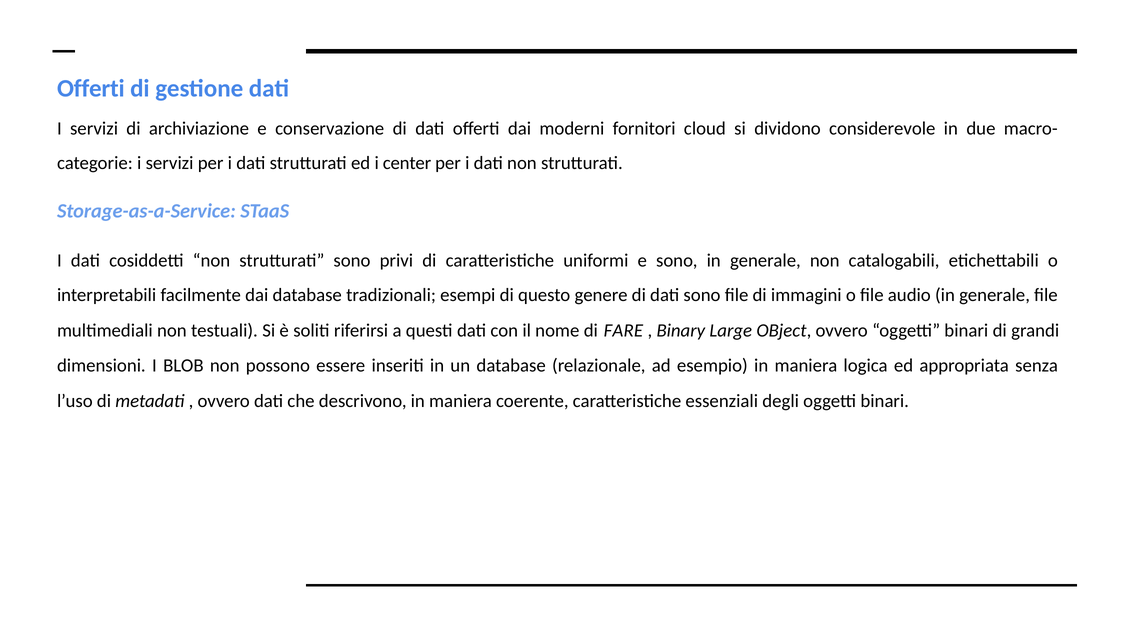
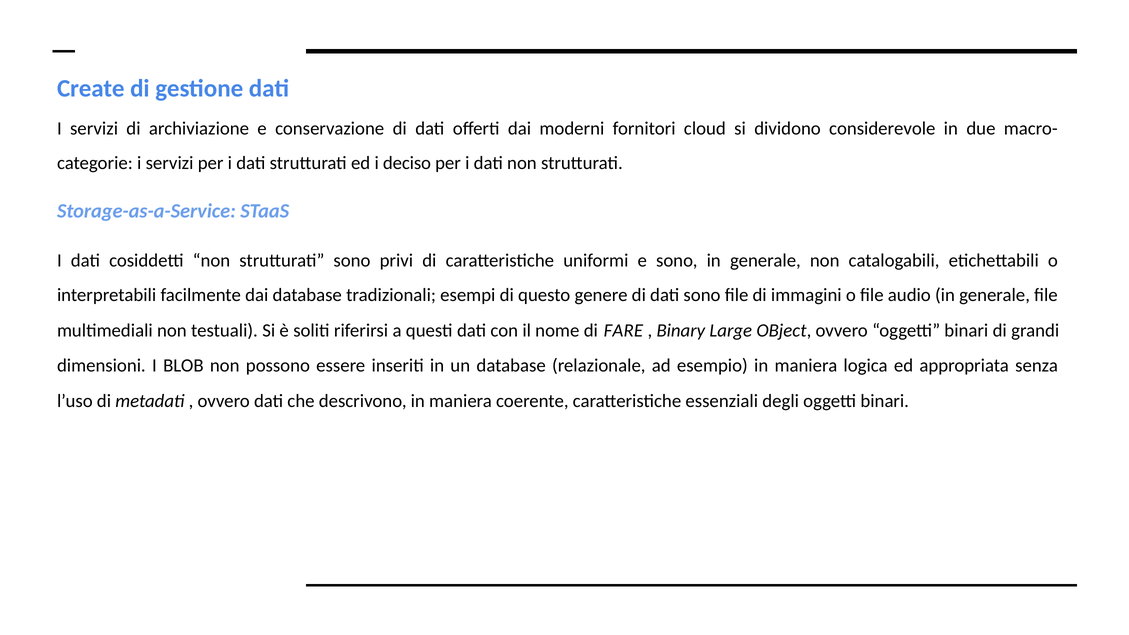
Offerti at (91, 88): Offerti -> Create
center: center -> deciso
